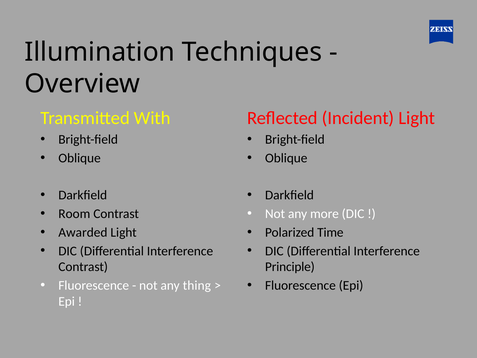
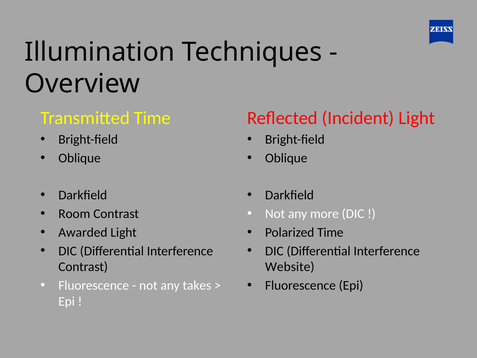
Transmitted With: With -> Time
Principle: Principle -> Website
thing: thing -> takes
